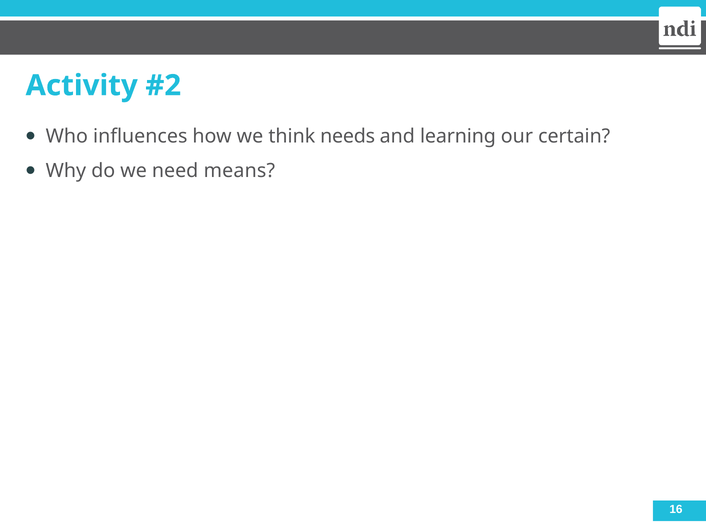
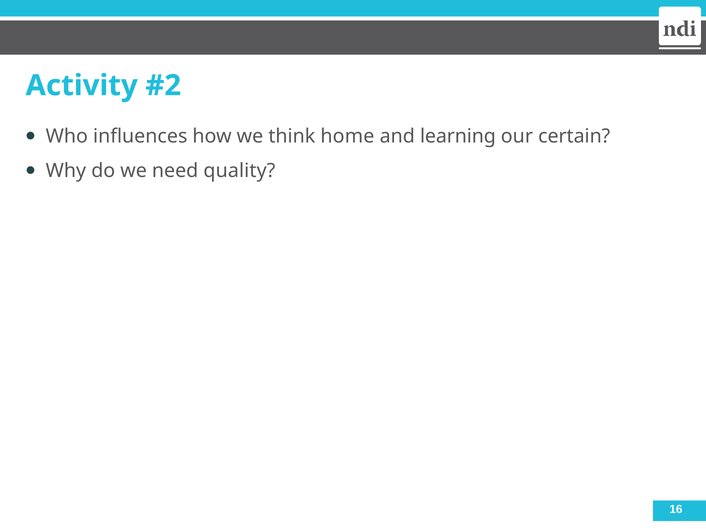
needs: needs -> home
means: means -> quality
